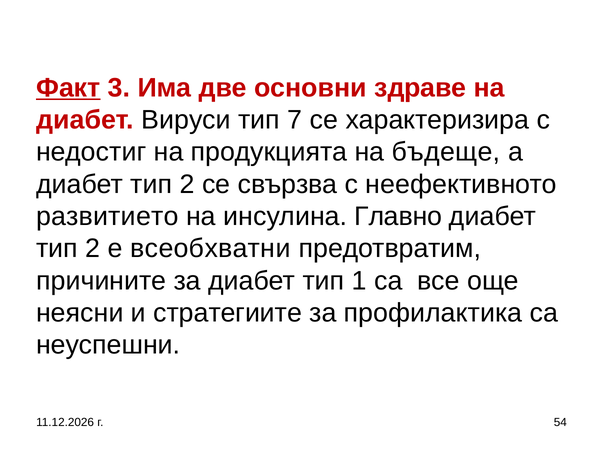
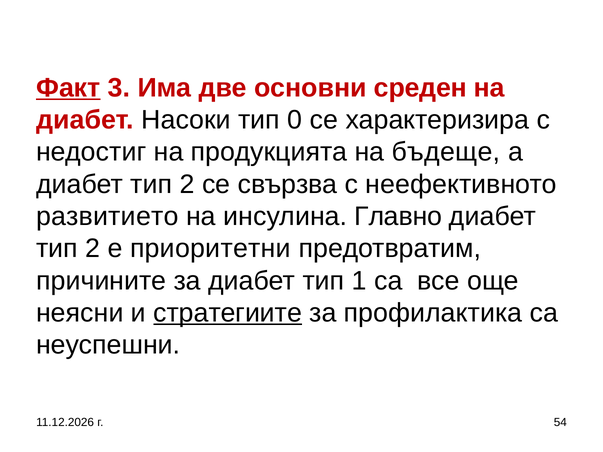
здраве: здраве -> среден
Вируси: Вируси -> Насоки
7: 7 -> 0
всеобхватни: всеобхватни -> приоритетни
стратегиите underline: none -> present
